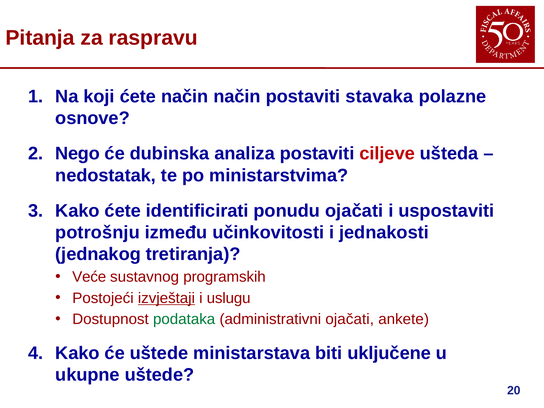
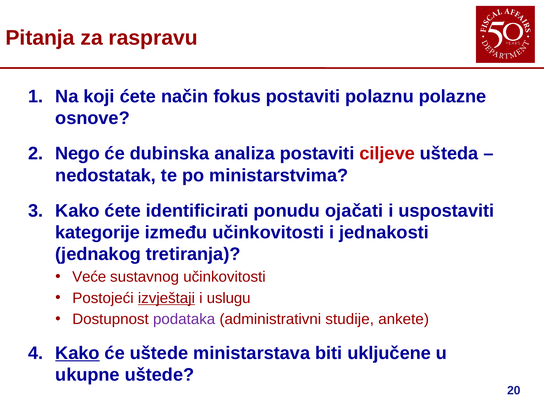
način način: način -> fokus
stavaka: stavaka -> polaznu
potrošnju: potrošnju -> kategorije
sustavnog programskih: programskih -> učinkovitosti
podataka colour: green -> purple
administrativni ojačati: ojačati -> studije
Kako at (77, 353) underline: none -> present
